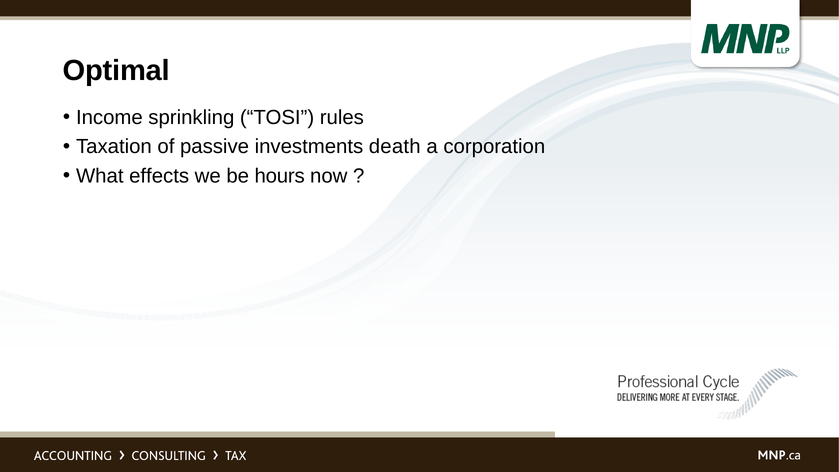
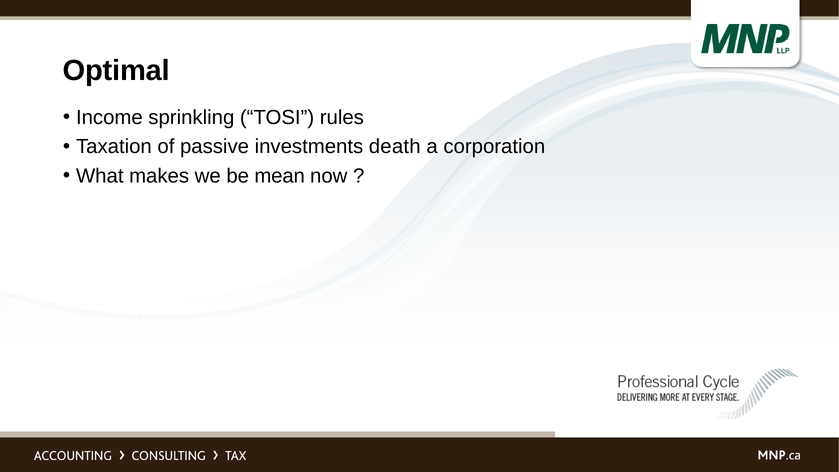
effects: effects -> makes
hours: hours -> mean
